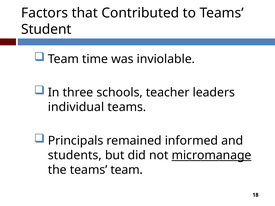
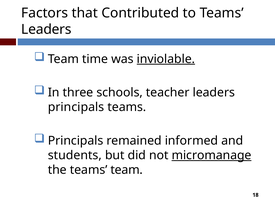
Student at (46, 29): Student -> Leaders
inviolable underline: none -> present
individual at (76, 107): individual -> principals
